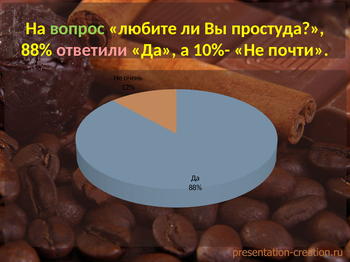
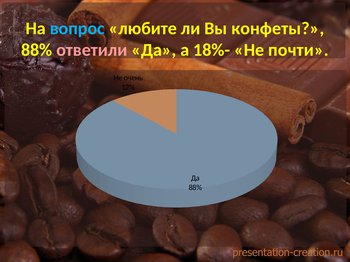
вопрос colour: light green -> light blue
простуда: простуда -> конфеты
10%-: 10%- -> 18%-
